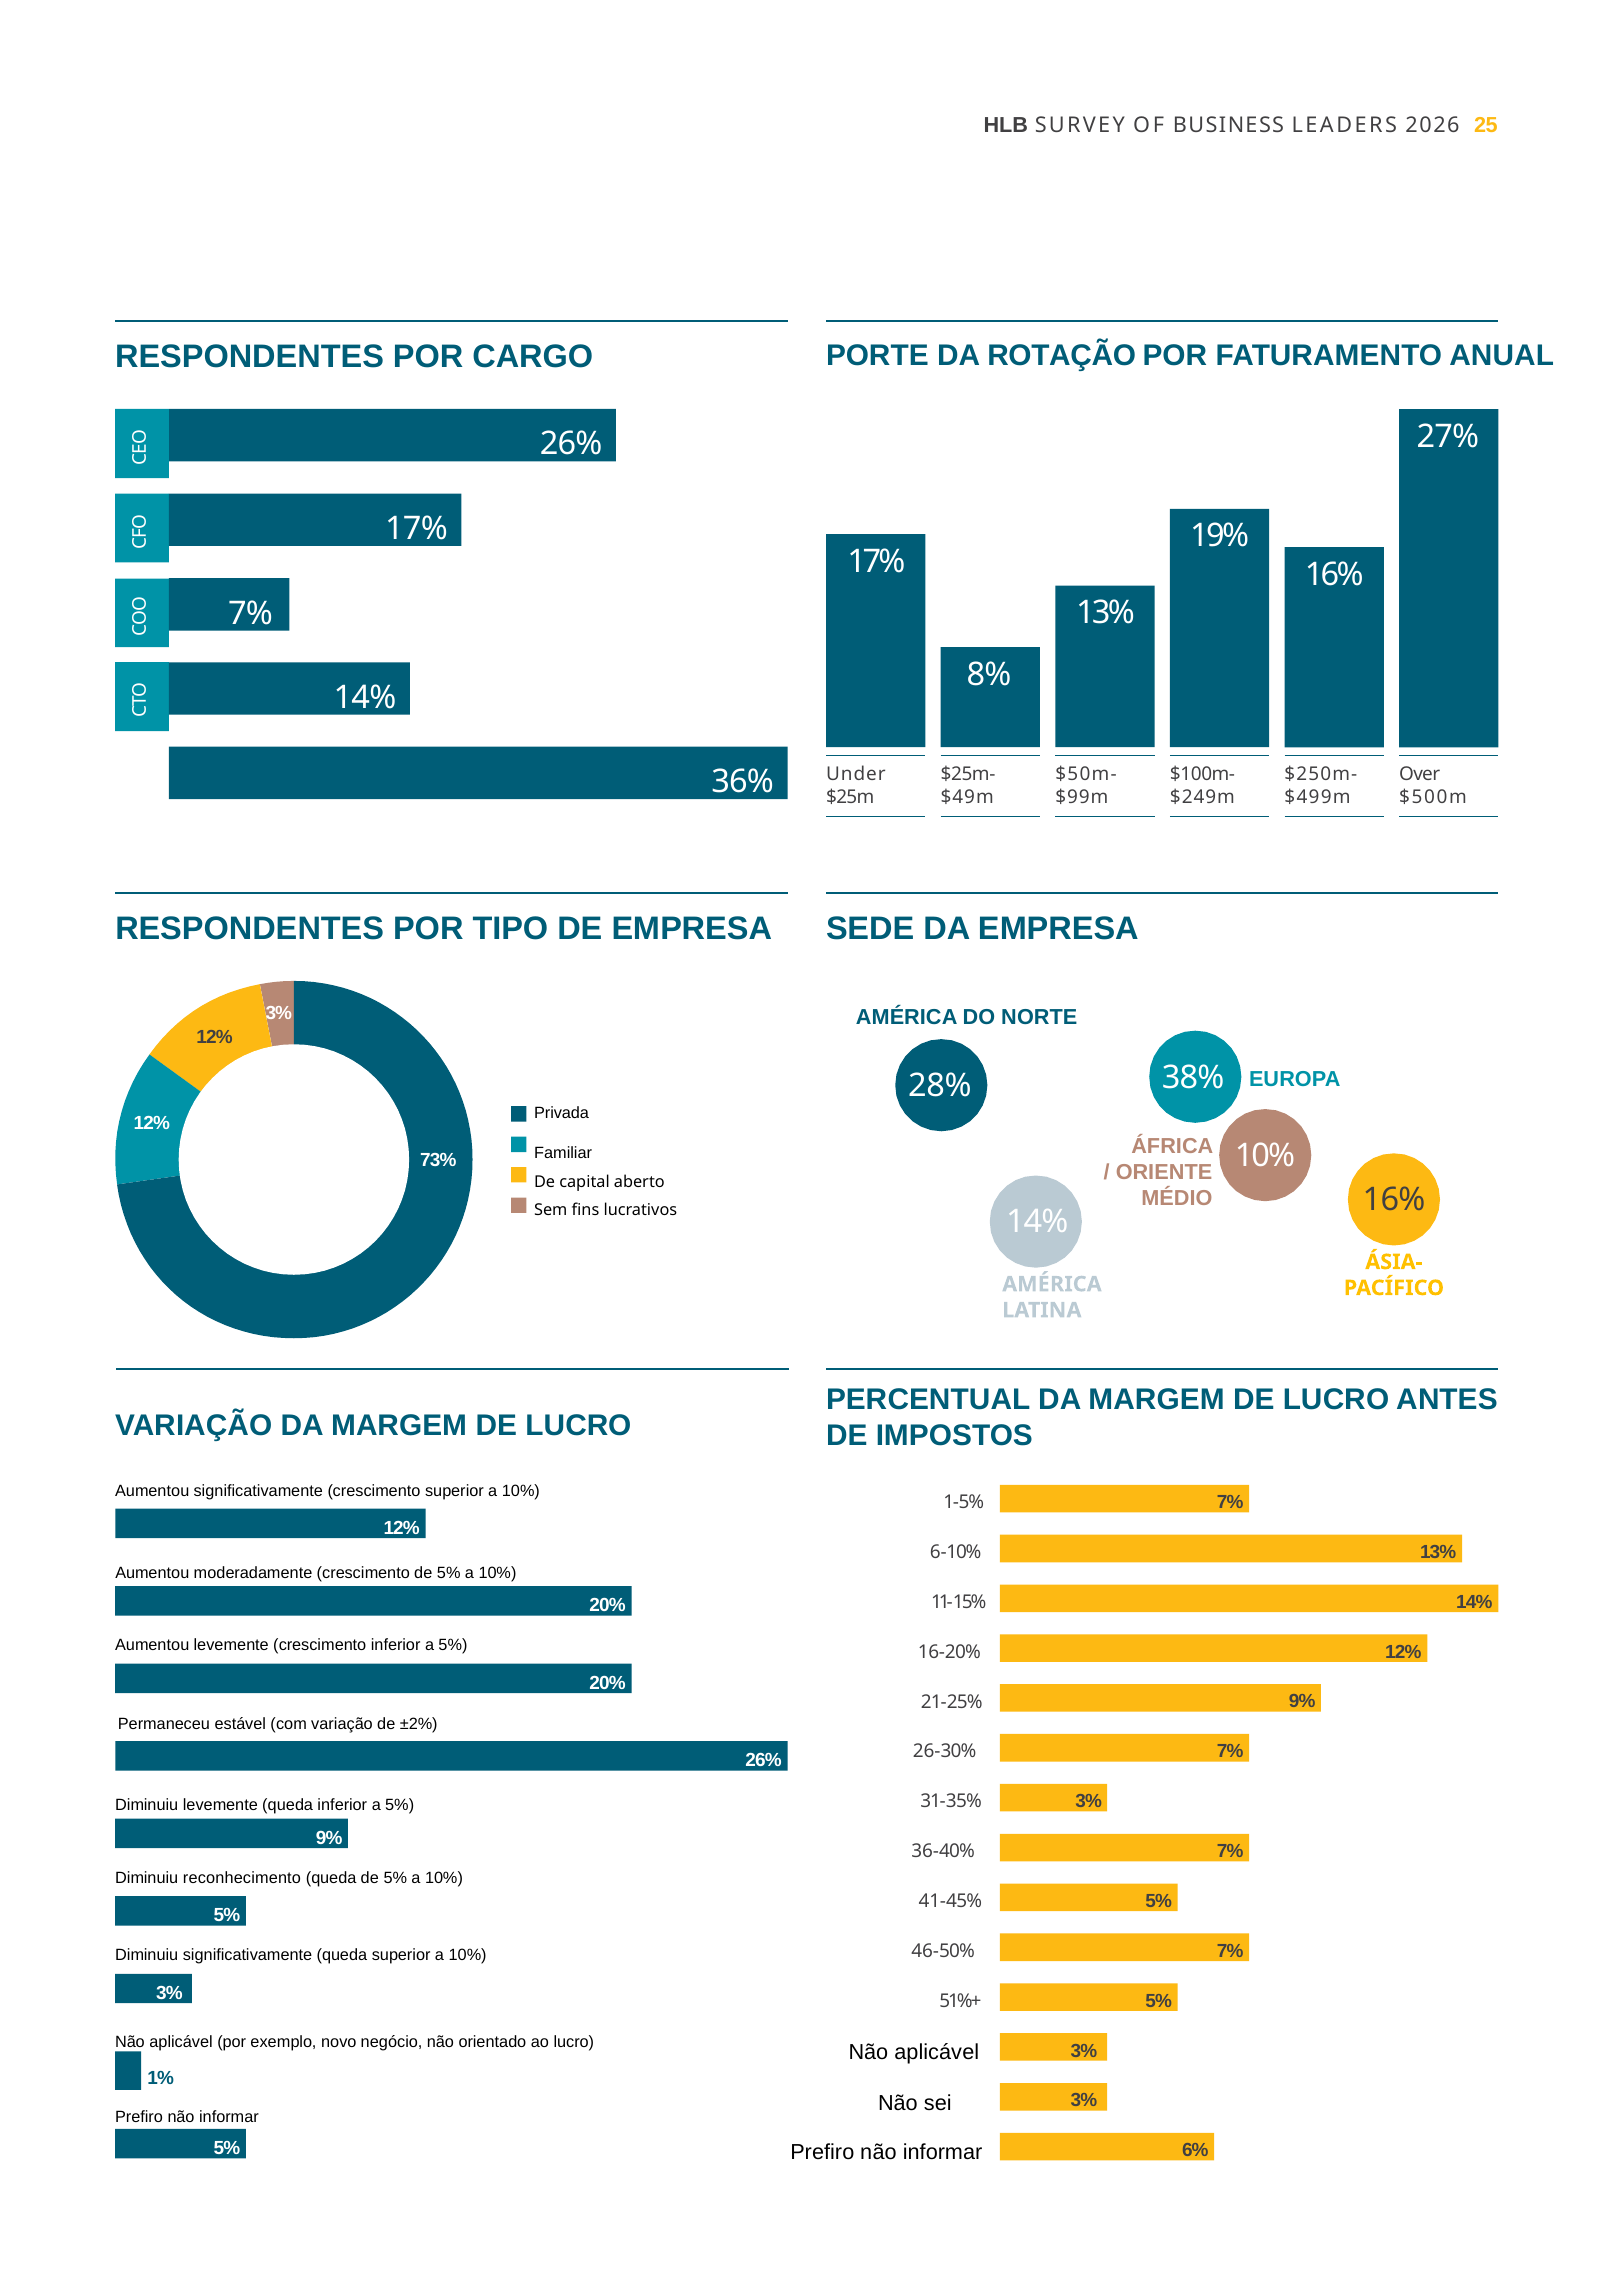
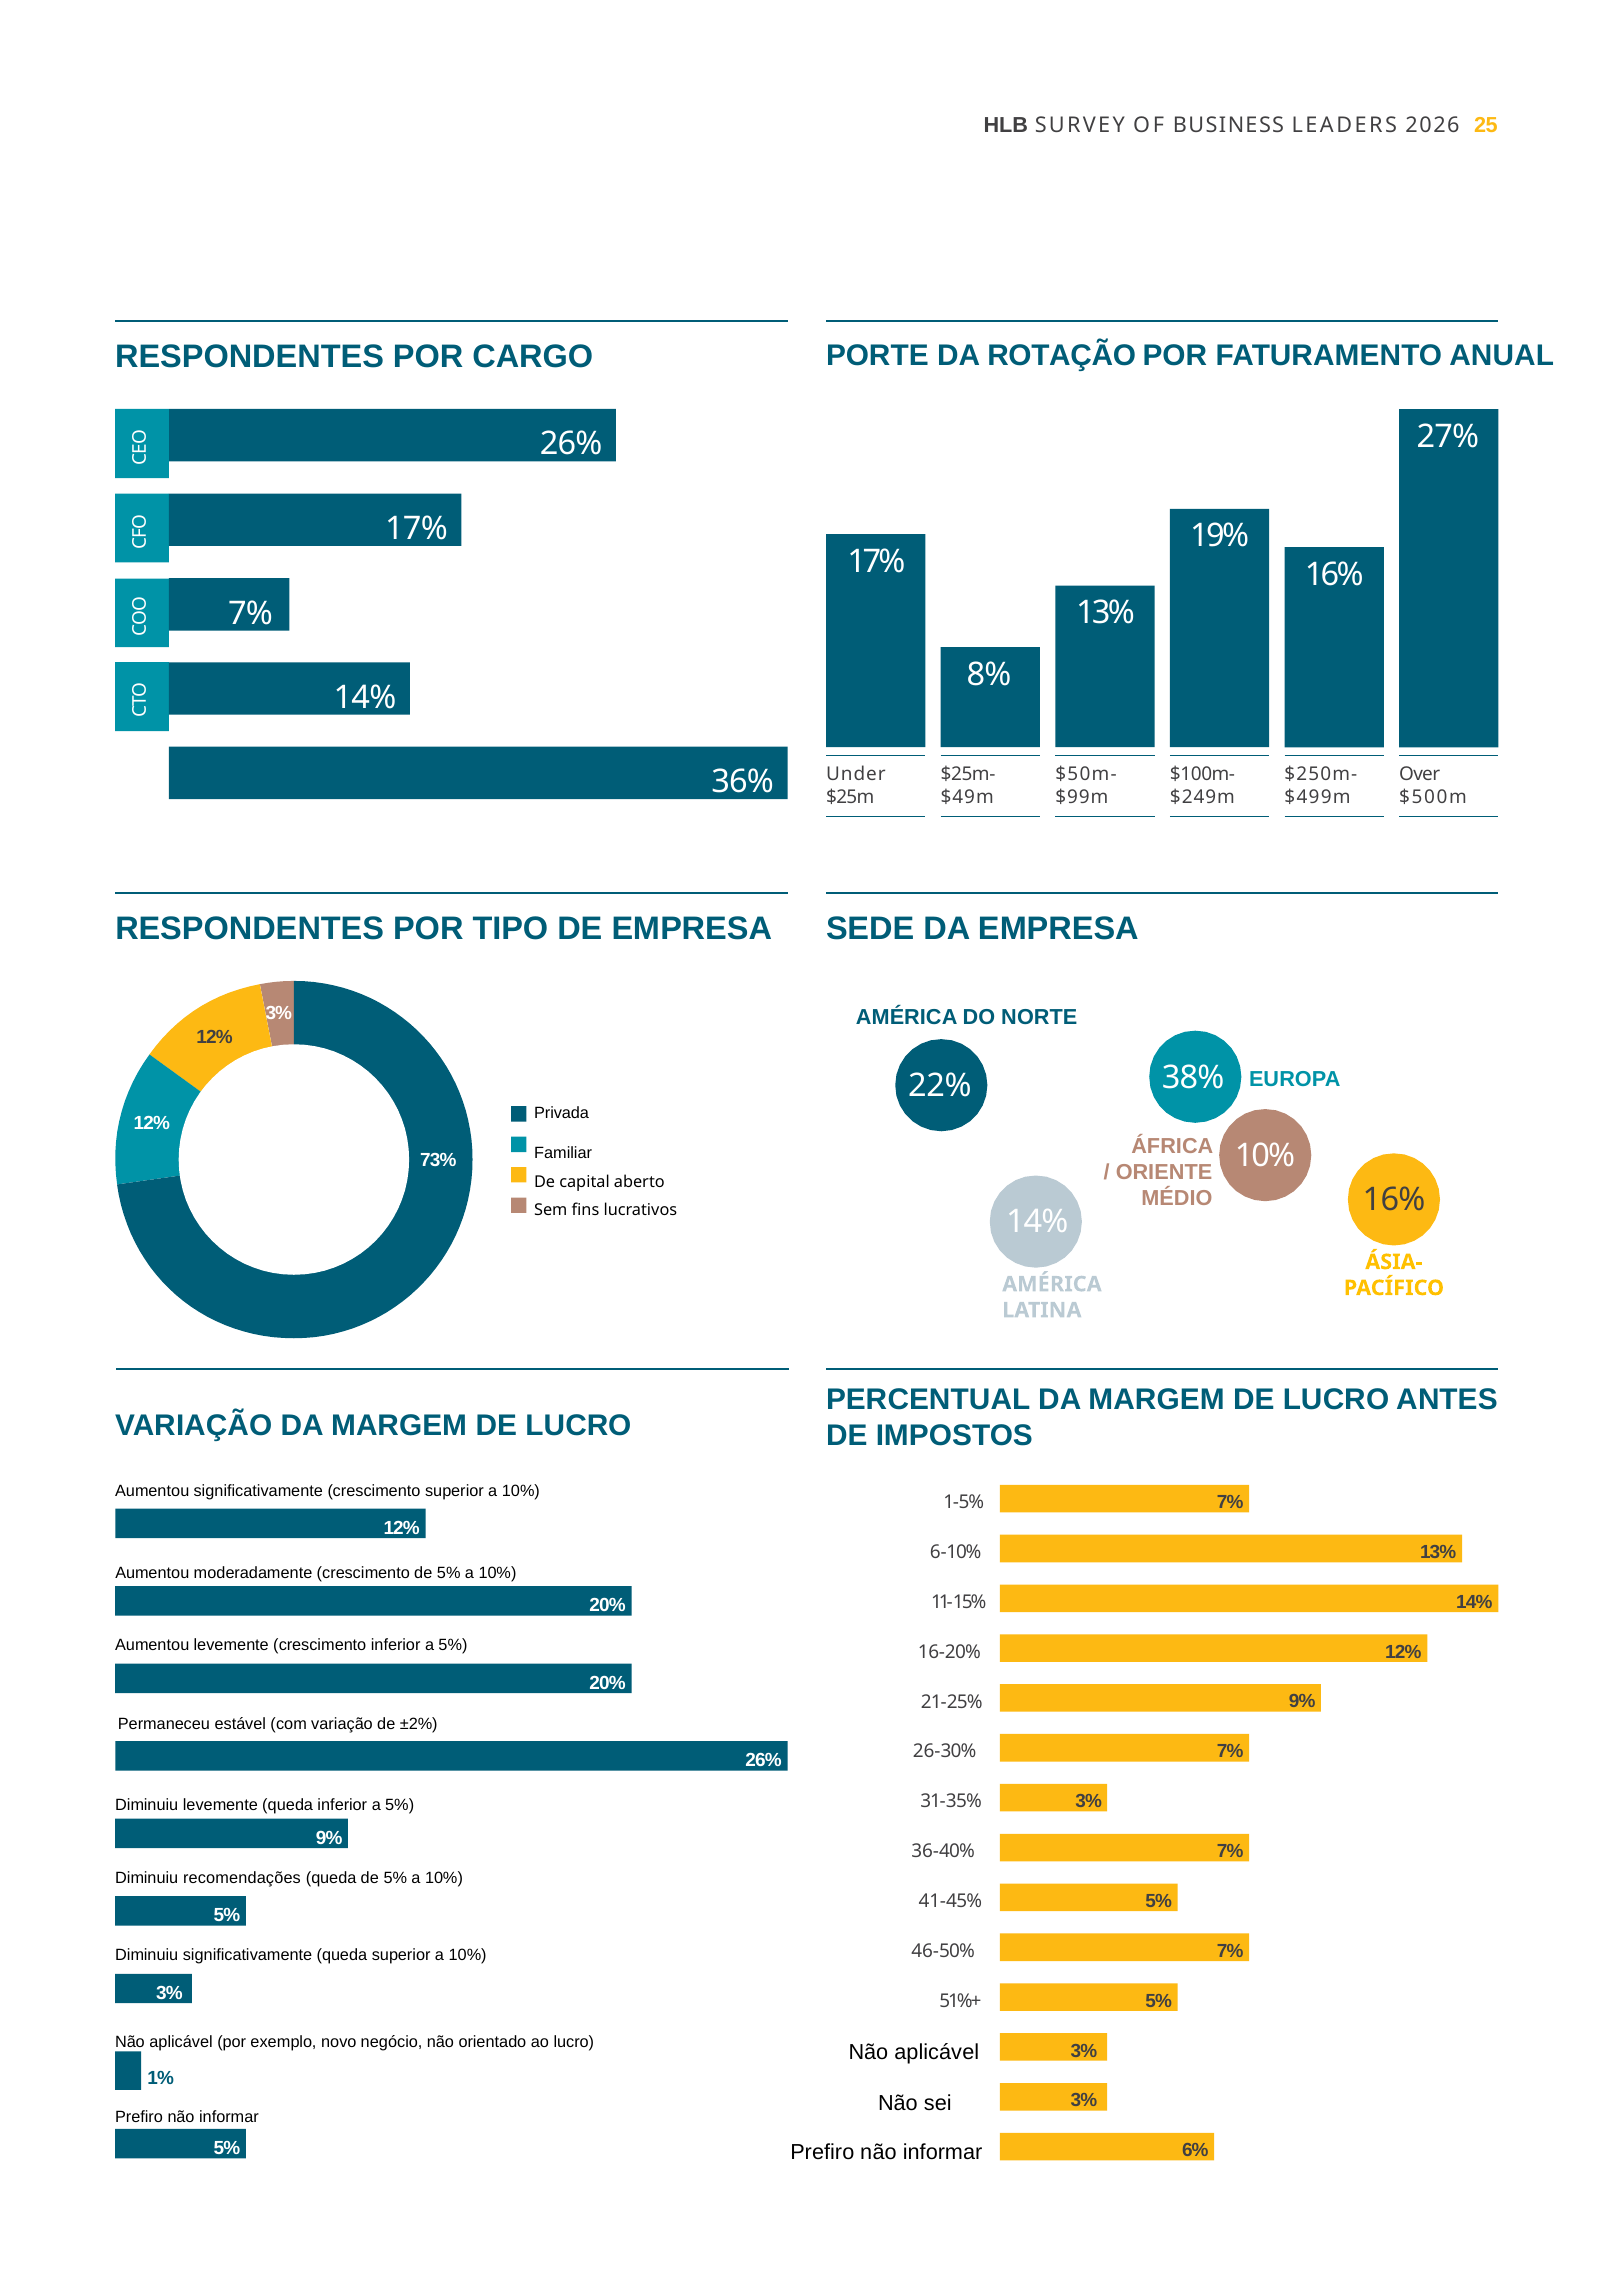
28%: 28% -> 22%
reconhecimento: reconhecimento -> recomendações
